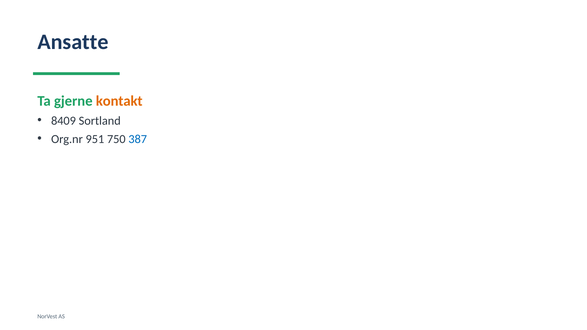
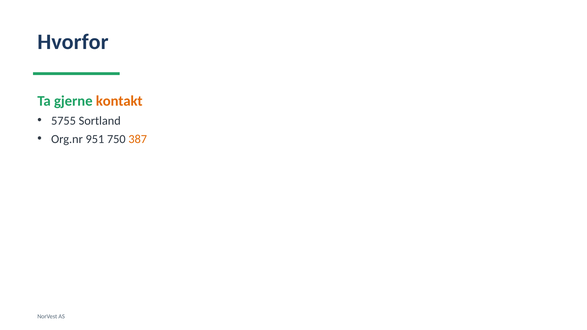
Ansatte: Ansatte -> Hvorfor
8409: 8409 -> 5755
387 colour: blue -> orange
